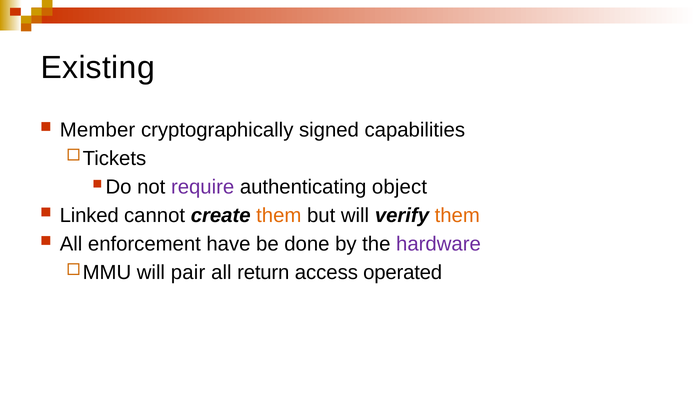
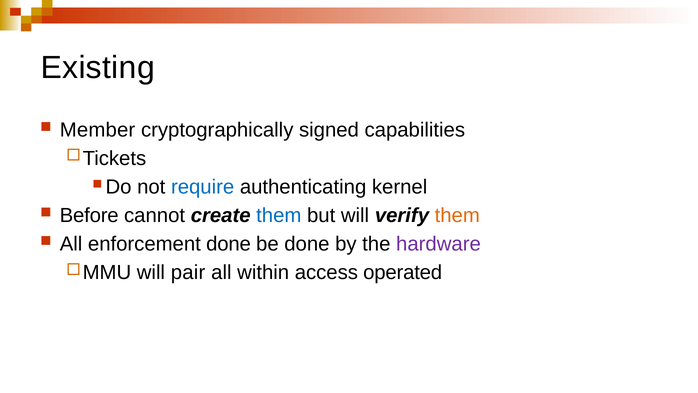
require colour: purple -> blue
object: object -> kernel
Linked: Linked -> Before
them at (279, 215) colour: orange -> blue
enforcement have: have -> done
return: return -> within
